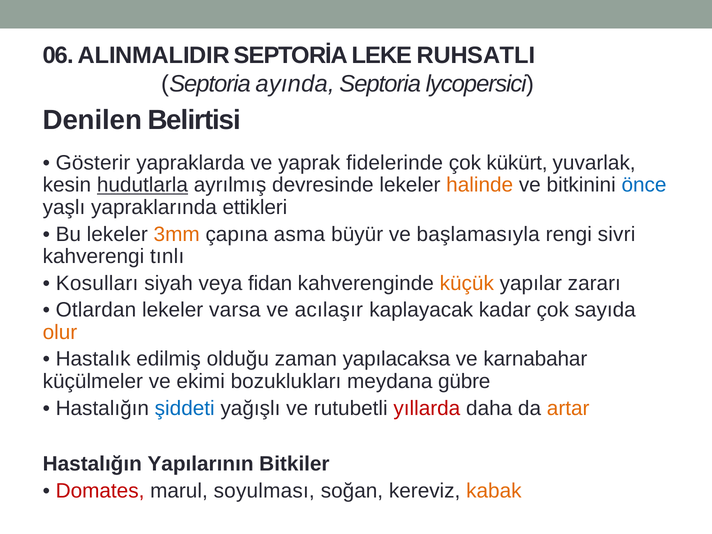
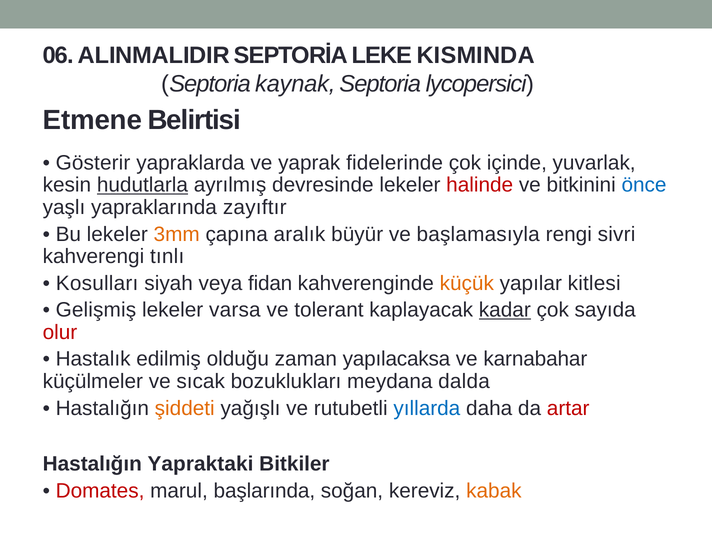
RUHSATLI: RUHSATLI -> KISMINDA
ayında: ayında -> kaynak
Denilen: Denilen -> Etmene
kükürt: kükürt -> içinde
halinde colour: orange -> red
ettikleri: ettikleri -> zayıftır
asma: asma -> aralık
zararı: zararı -> kitlesi
Otlardan: Otlardan -> Gelişmiş
acılaşır: acılaşır -> tolerant
kadar underline: none -> present
olur colour: orange -> red
ekimi: ekimi -> sıcak
gübre: gübre -> dalda
şiddeti colour: blue -> orange
yıllarda colour: red -> blue
artar colour: orange -> red
Yapılarının: Yapılarının -> Yapraktaki
soyulması: soyulması -> başlarında
